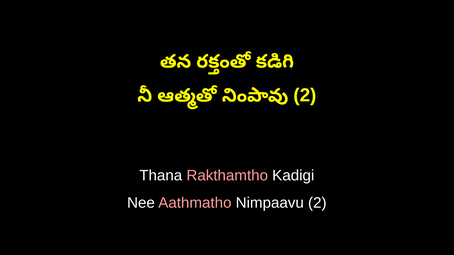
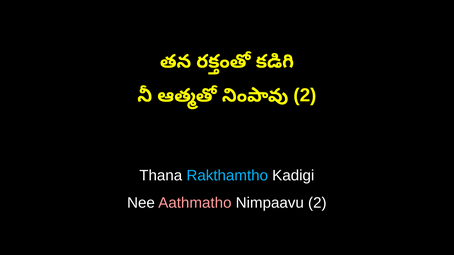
Rakthamtho colour: pink -> light blue
